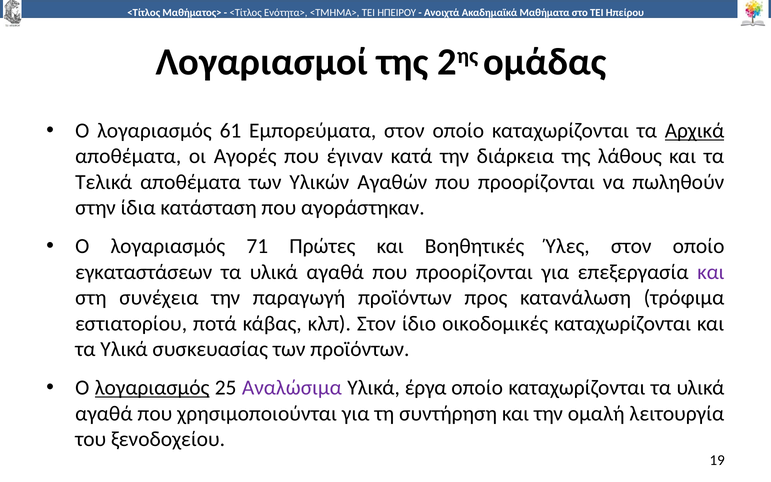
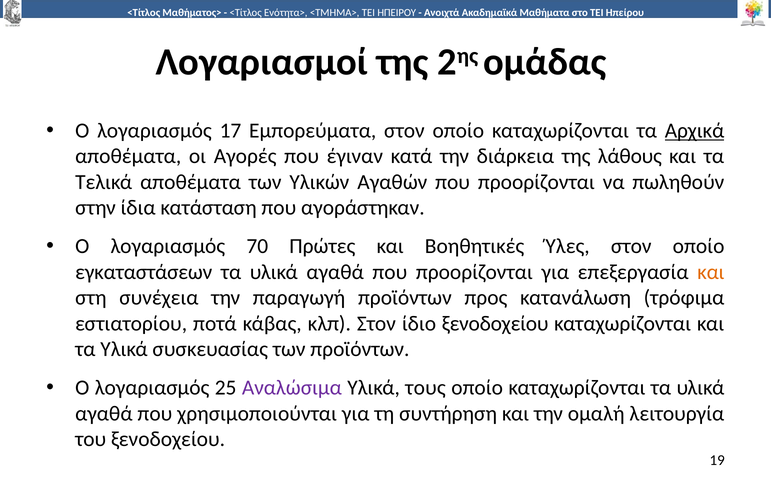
61: 61 -> 17
71: 71 -> 70
και at (711, 272) colour: purple -> orange
ίδιο οικοδομικές: οικοδομικές -> ξενοδοχείου
λογαριασμός at (152, 388) underline: present -> none
έργα: έργα -> τους
